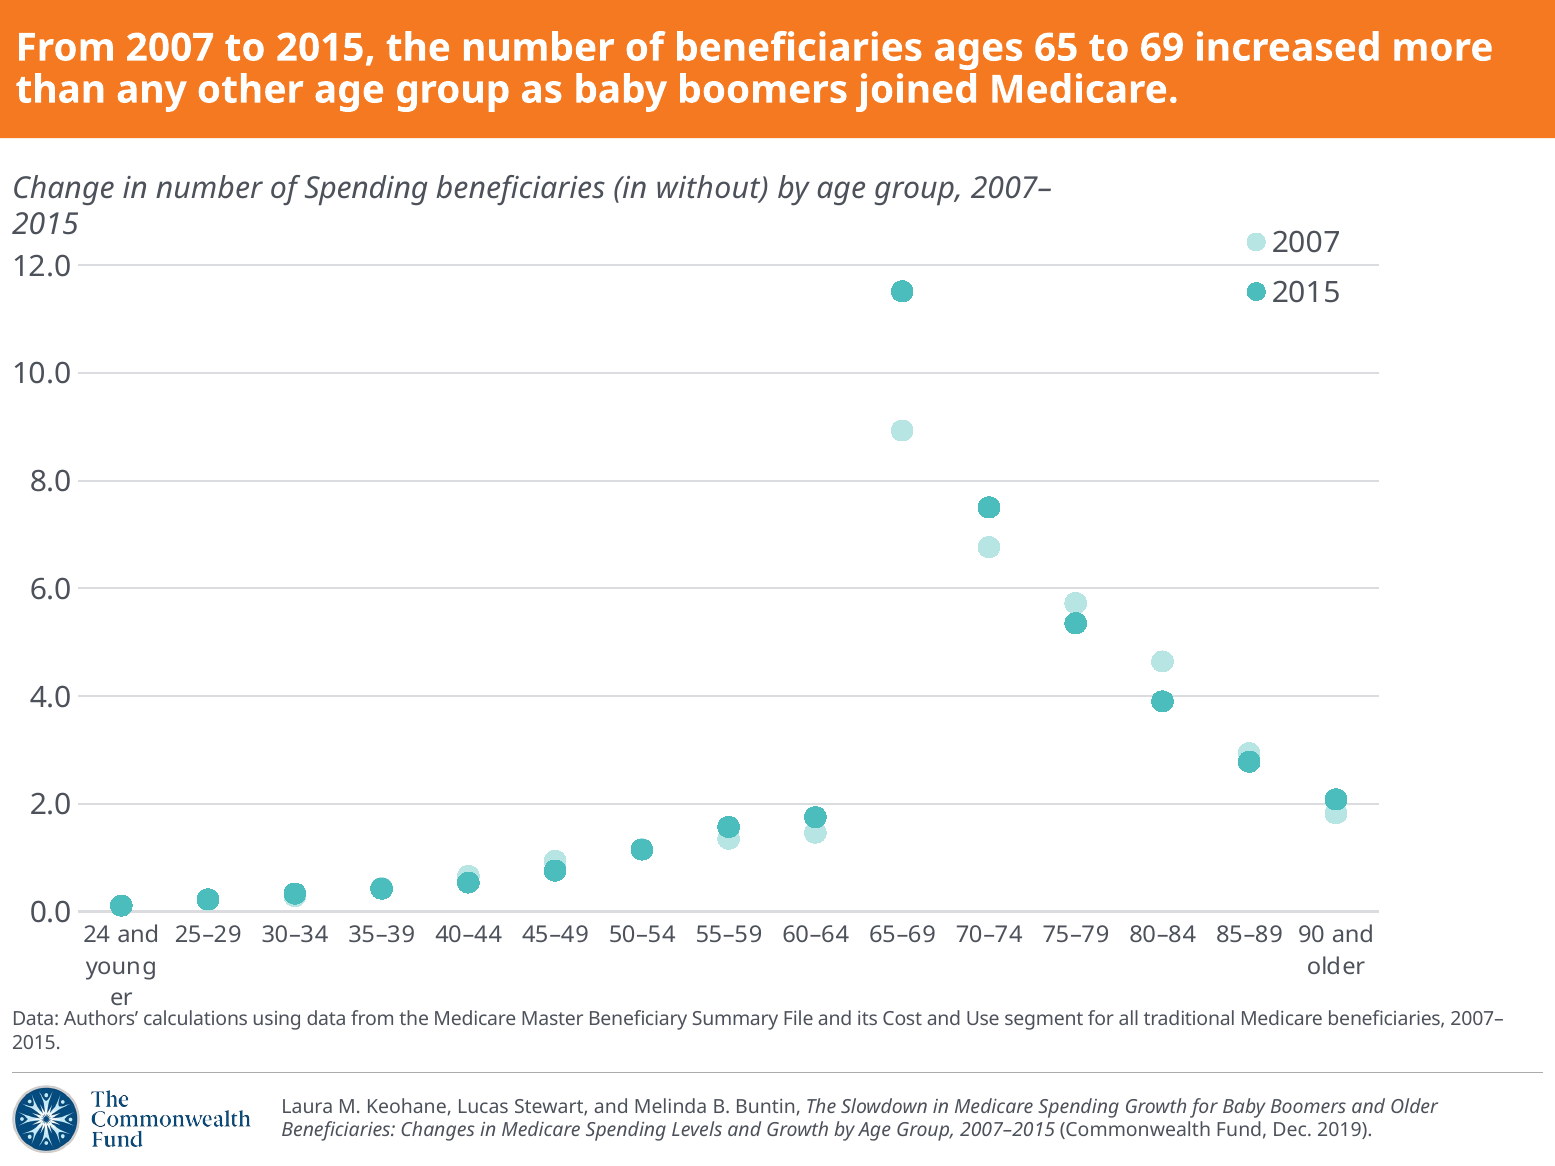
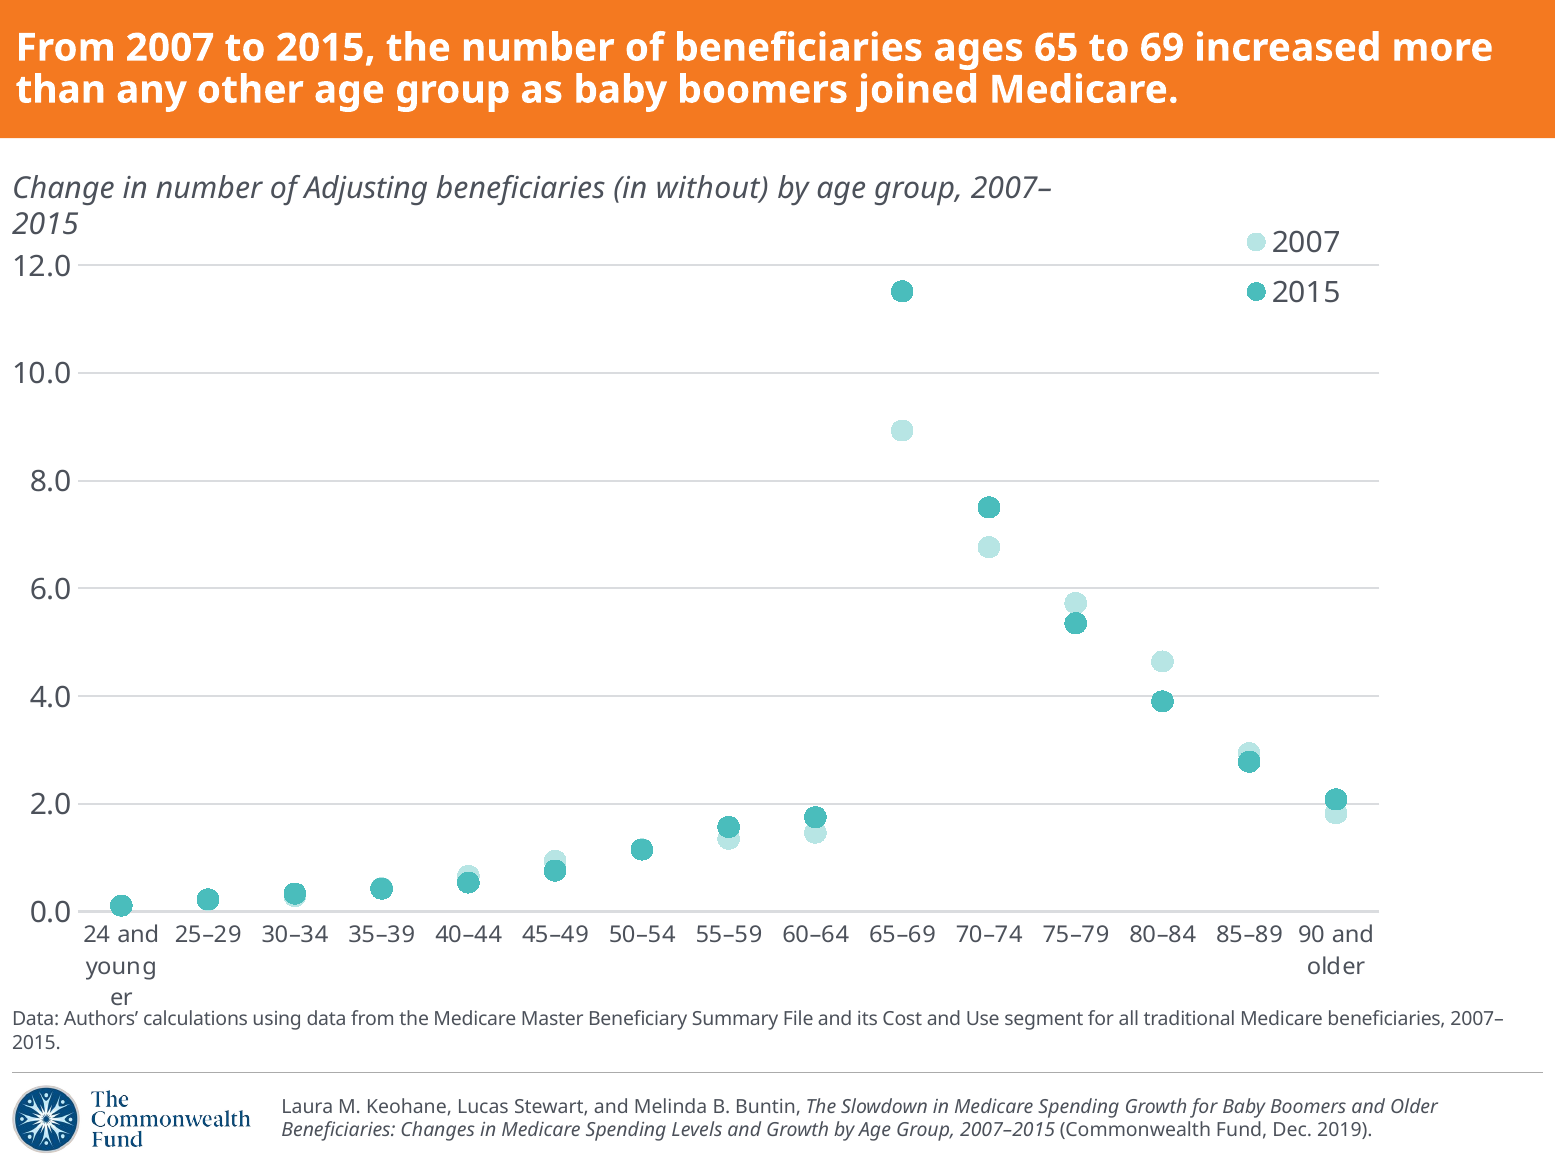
of Spending: Spending -> Adjusting
